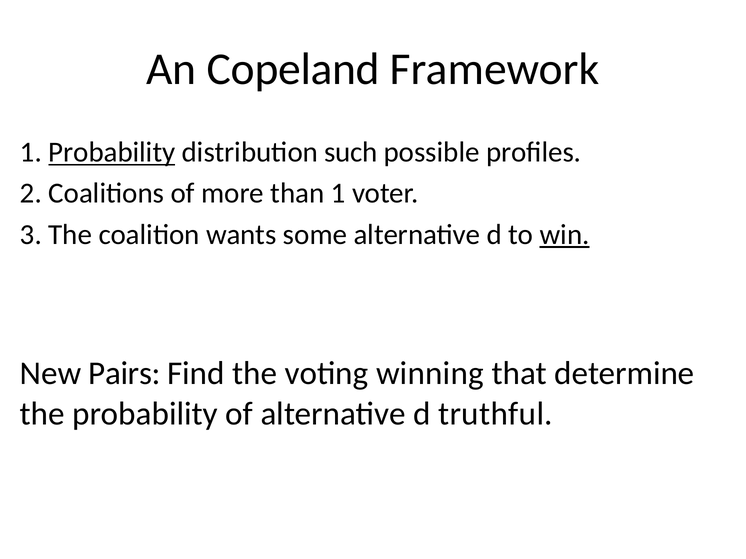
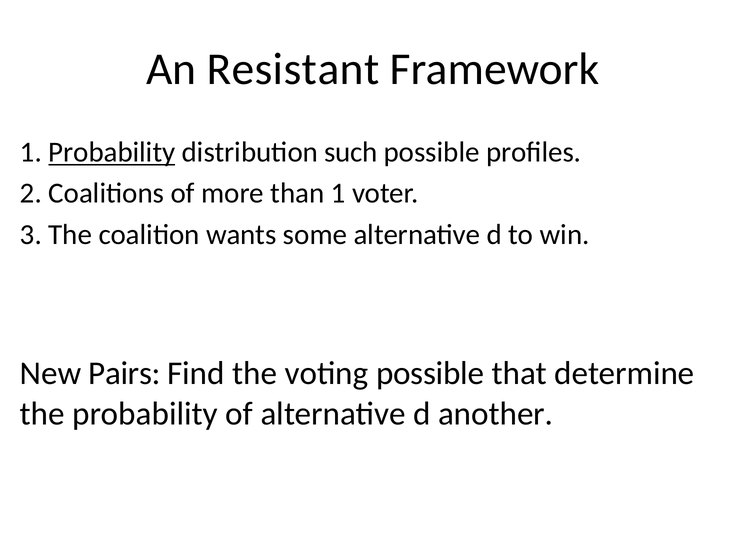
Copeland: Copeland -> Resistant
win underline: present -> none
voting winning: winning -> possible
truthful: truthful -> another
